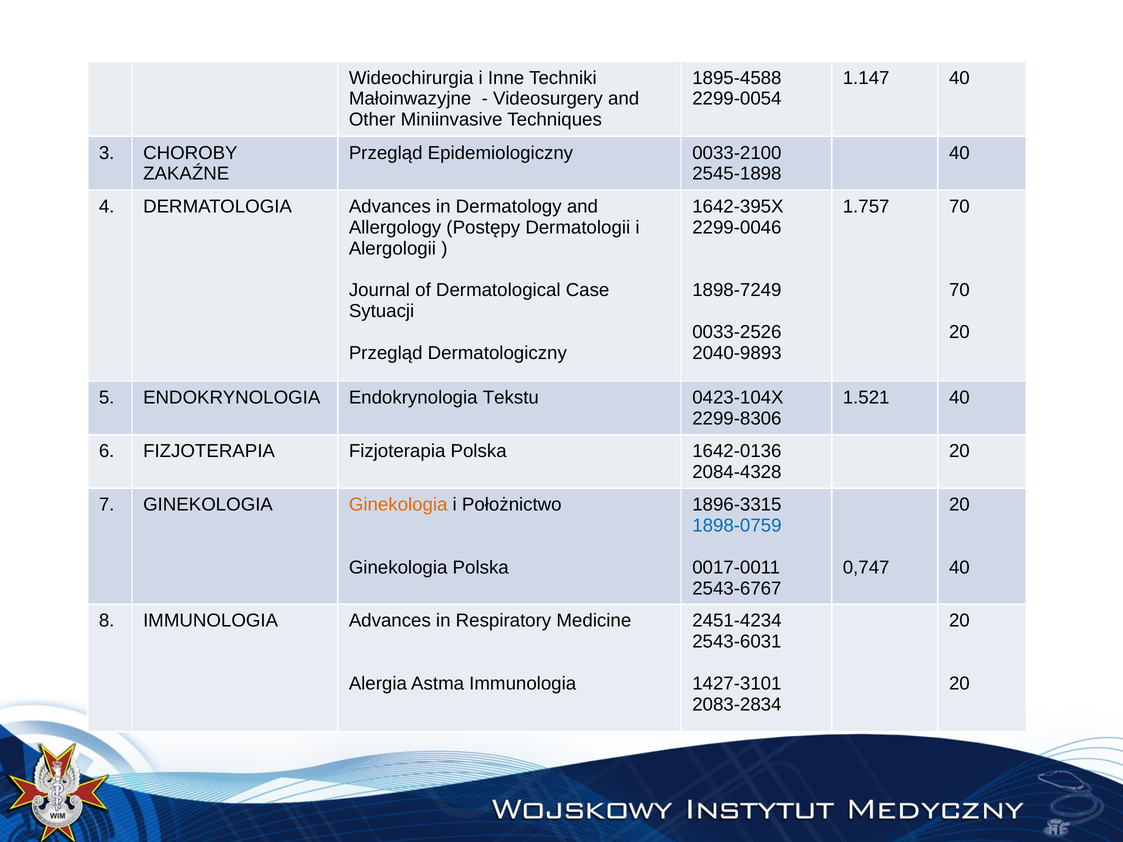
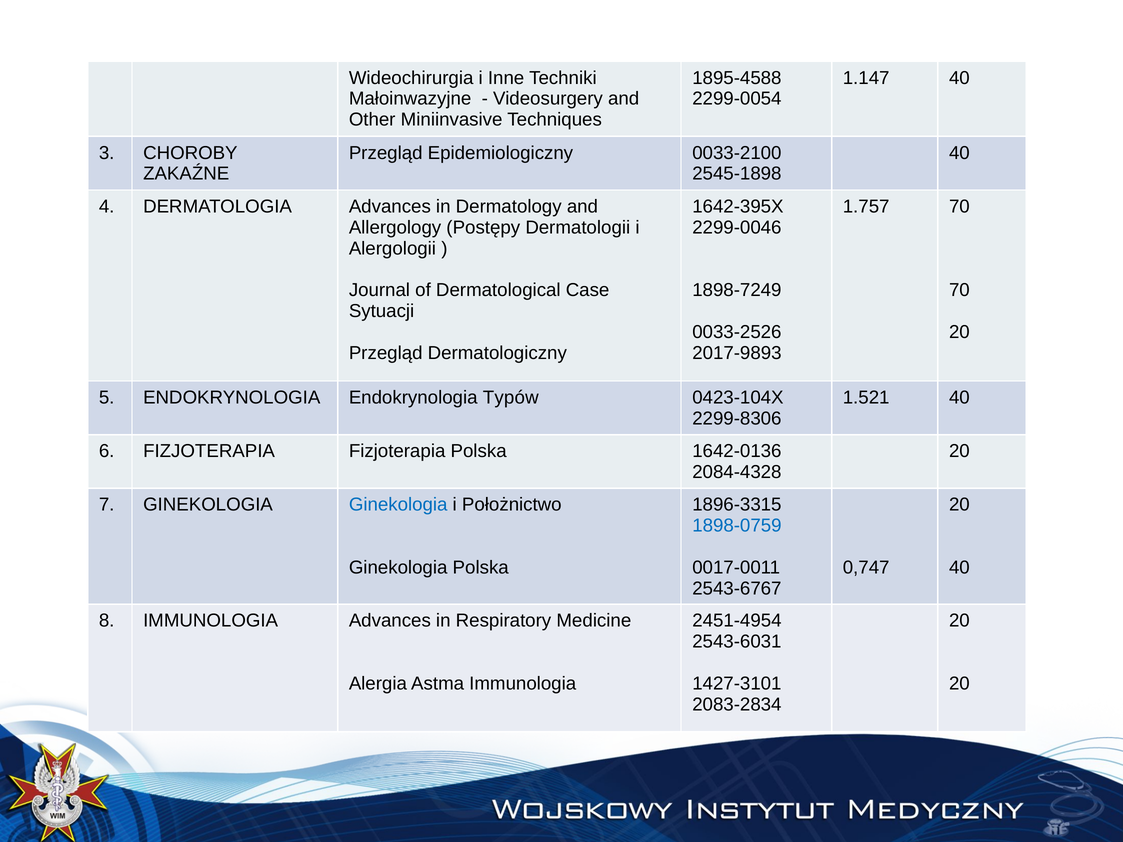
2040-9893: 2040-9893 -> 2017-9893
Tekstu: Tekstu -> Typów
Ginekologia at (398, 505) colour: orange -> blue
2451-4234: 2451-4234 -> 2451-4954
